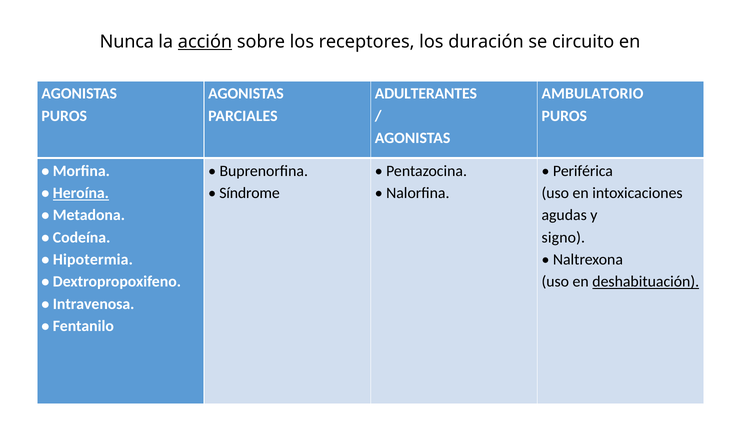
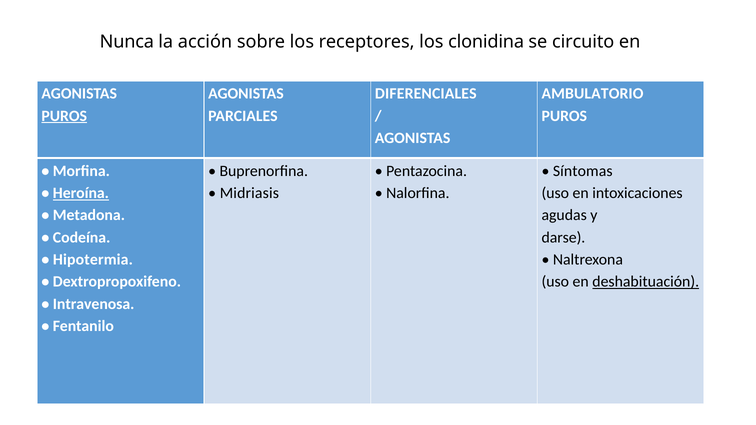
acción underline: present -> none
duración: duración -> clonidina
ADULTERANTES: ADULTERANTES -> DIFERENCIALES
PUROS at (64, 116) underline: none -> present
Periférica: Periférica -> Síntomas
Síndrome: Síndrome -> Midriasis
signo: signo -> darse
